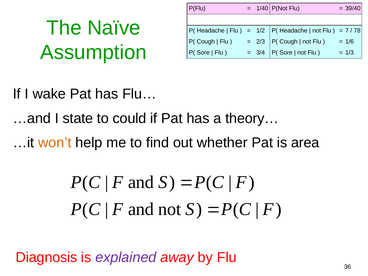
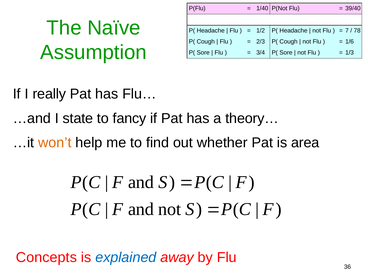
wake: wake -> really
could: could -> fancy
Diagnosis: Diagnosis -> Concepts
explained colour: purple -> blue
